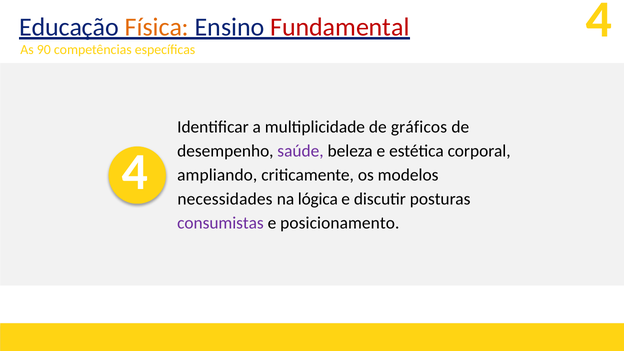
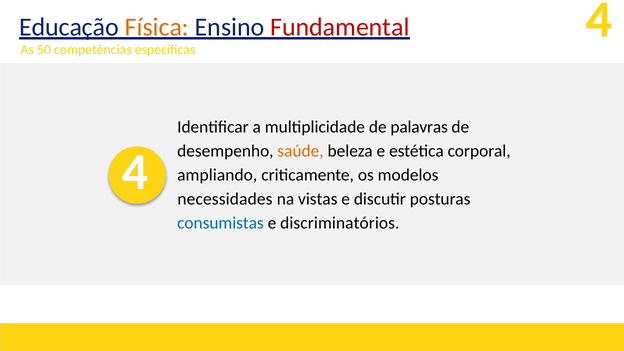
90: 90 -> 50
gráficos: gráficos -> palavras
saúde colour: purple -> orange
lógica: lógica -> vistas
consumistas colour: purple -> blue
posicionamento: posicionamento -> discriminatórios
